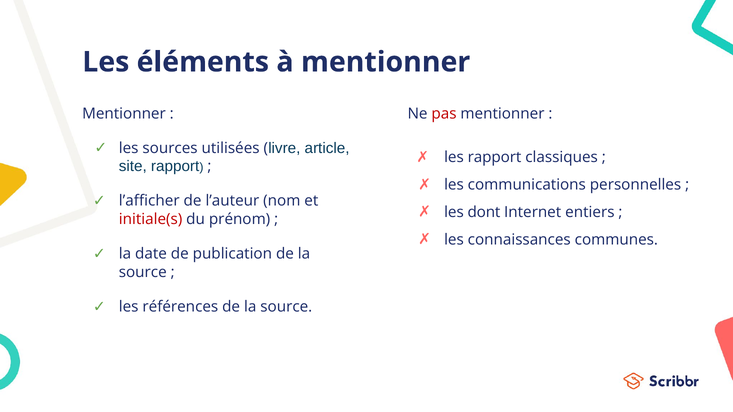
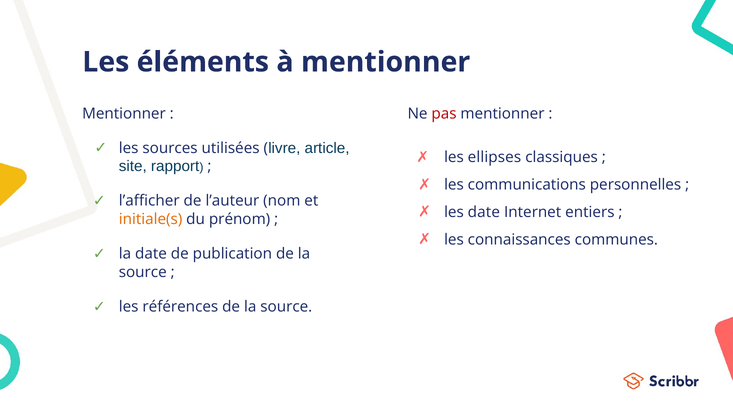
les rapport: rapport -> ellipses
les dont: dont -> date
initiale(s colour: red -> orange
